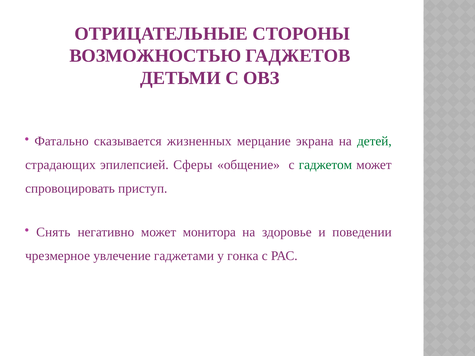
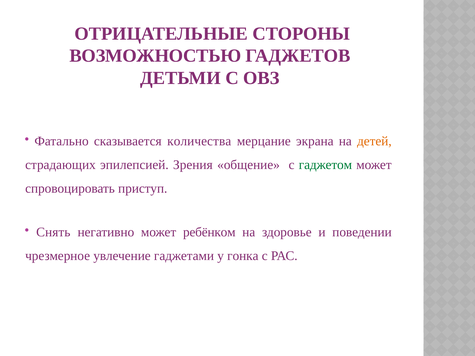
жизненных: жизненных -> количества
детей colour: green -> orange
Сферы: Сферы -> Зрения
монитора: монитора -> ребёнком
